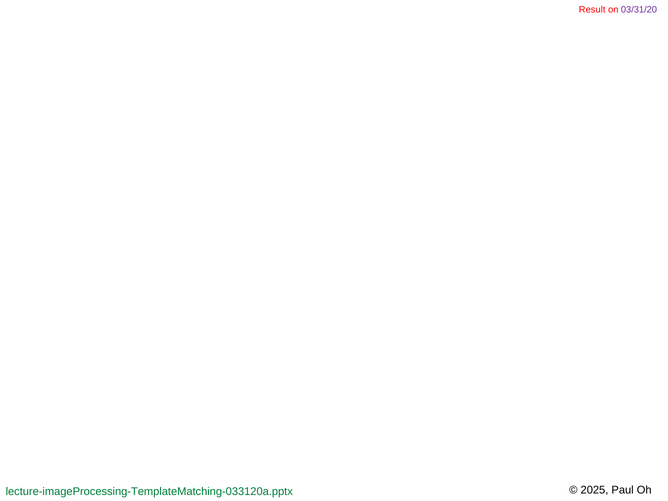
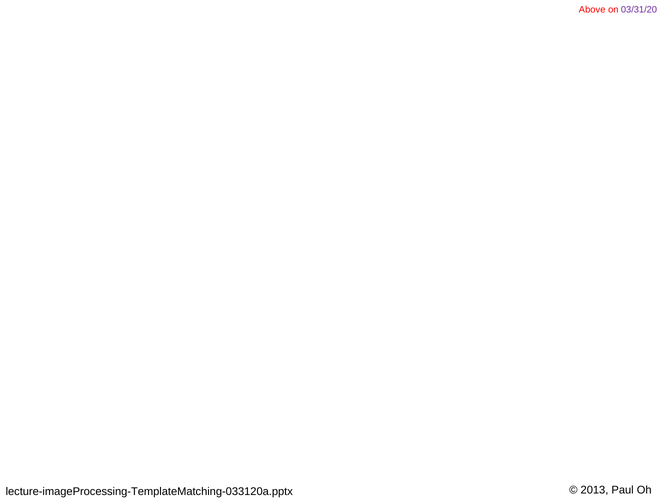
Result: Result -> Above
lecture-imageProcessing-TemplateMatching-033120a.pptx colour: green -> black
2025: 2025 -> 2013
